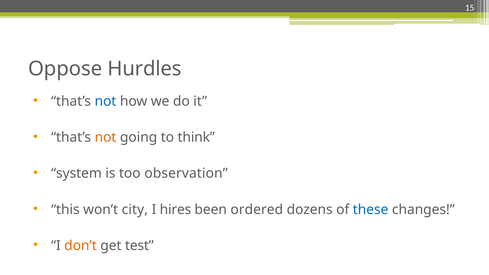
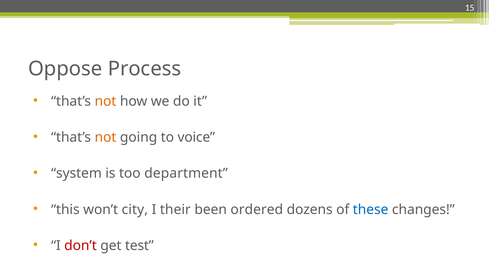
Hurdles: Hurdles -> Process
not at (105, 101) colour: blue -> orange
think: think -> voice
observation: observation -> department
hires: hires -> their
don’t colour: orange -> red
